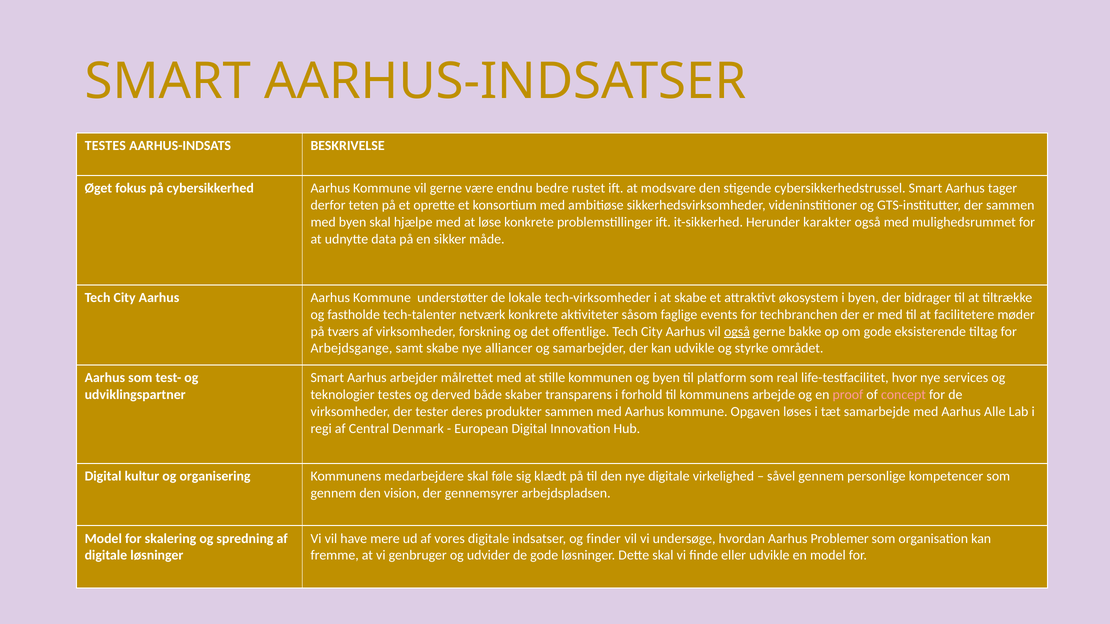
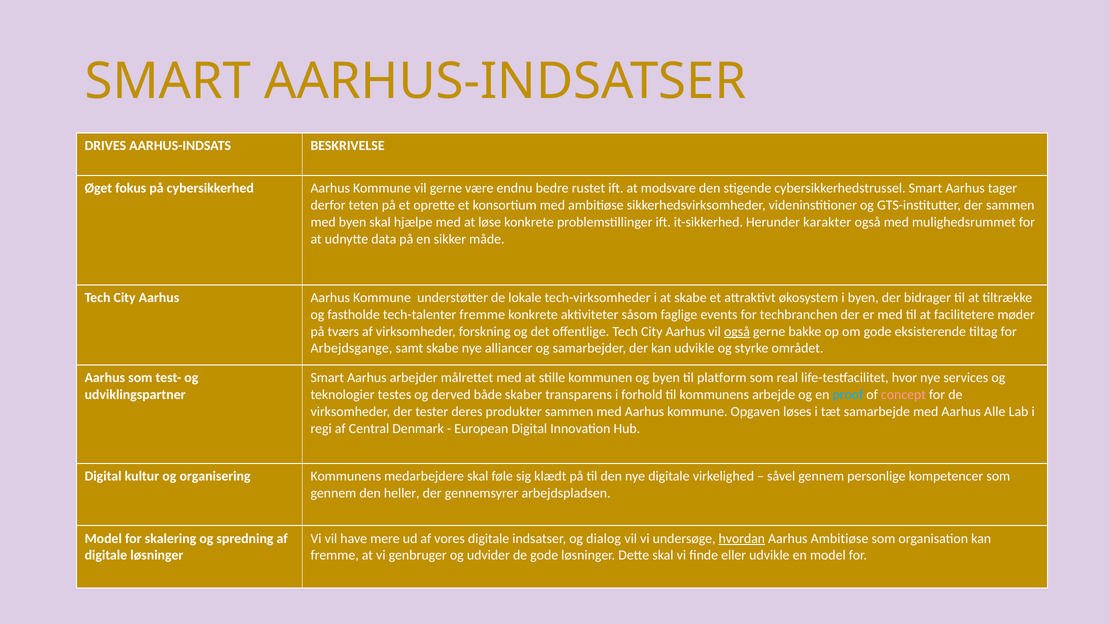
TESTES at (105, 146): TESTES -> DRIVES
tech-talenter netværk: netværk -> fremme
proof colour: pink -> light blue
vision: vision -> heller
finder: finder -> dialog
hvordan underline: none -> present
Aarhus Problemer: Problemer -> Ambitiøse
